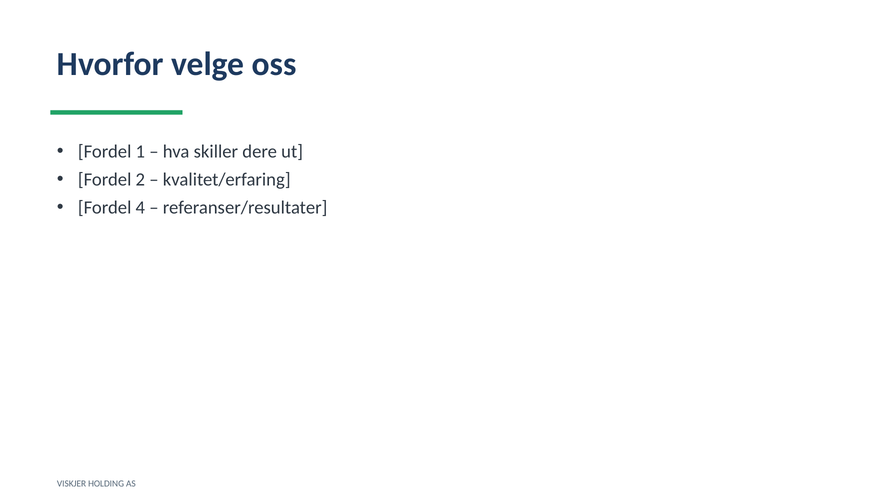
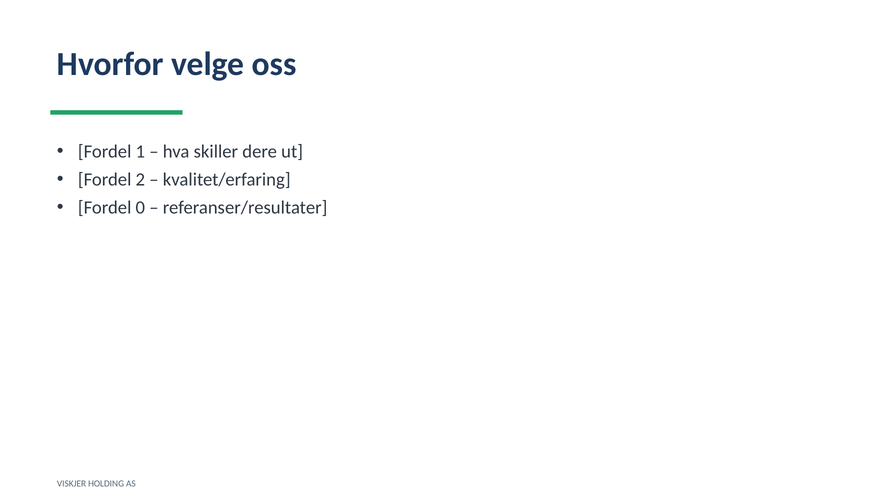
4: 4 -> 0
